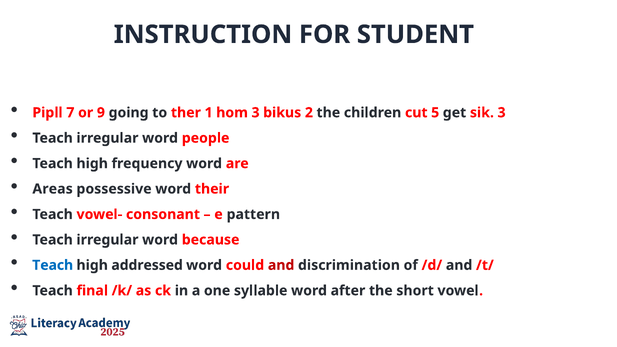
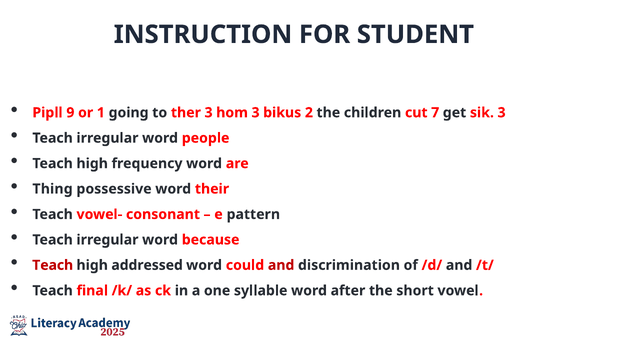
7: 7 -> 9
9: 9 -> 1
ther 1: 1 -> 3
5: 5 -> 7
Areas: Areas -> Thing
Teach at (53, 265) colour: blue -> red
